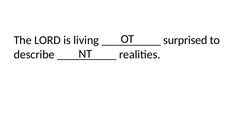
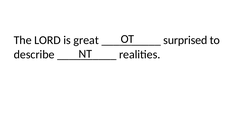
living: living -> great
